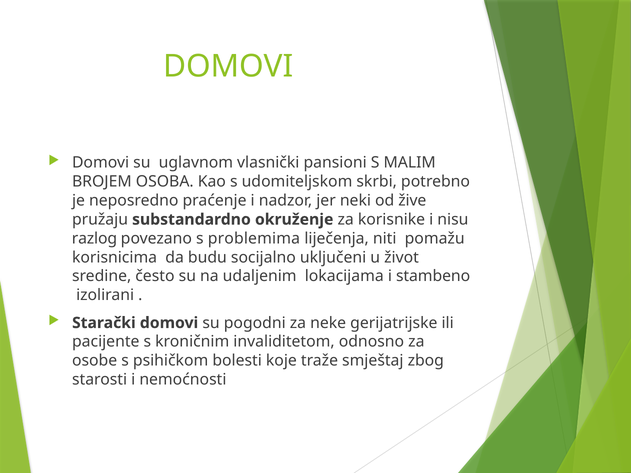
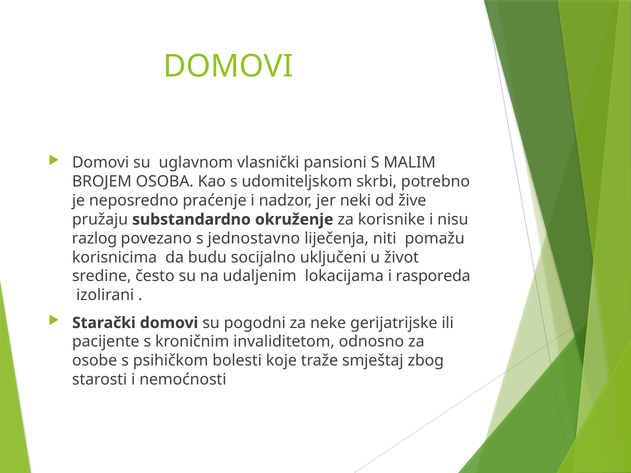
problemima: problemima -> jednostavno
stambeno: stambeno -> rasporeda
